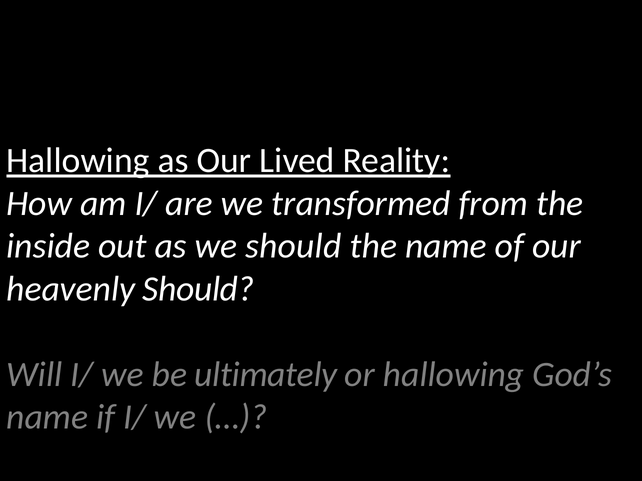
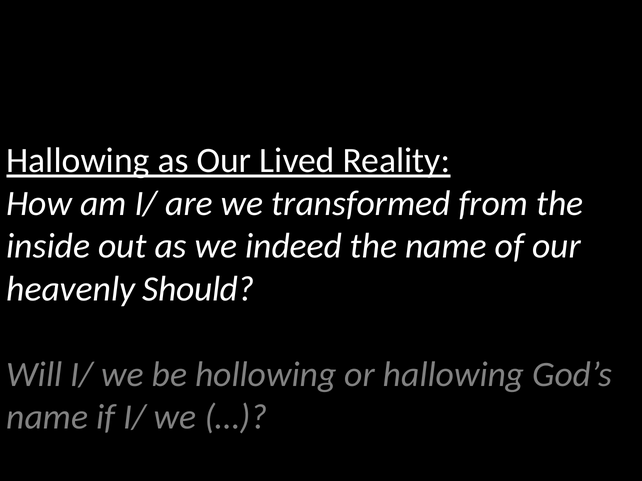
we should: should -> indeed
ultimately: ultimately -> hollowing
